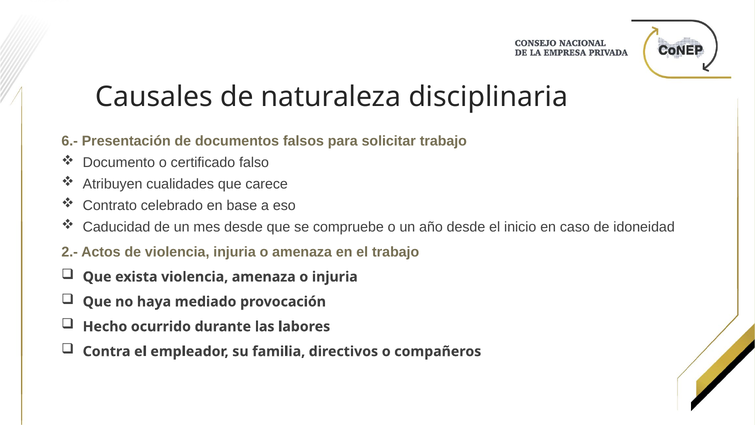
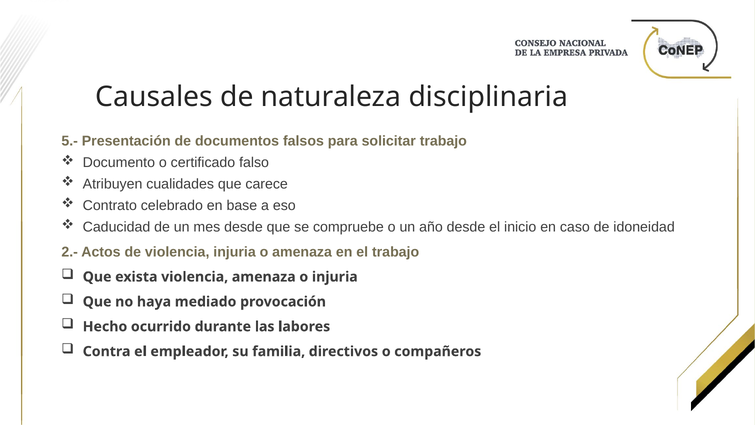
6.-: 6.- -> 5.-
